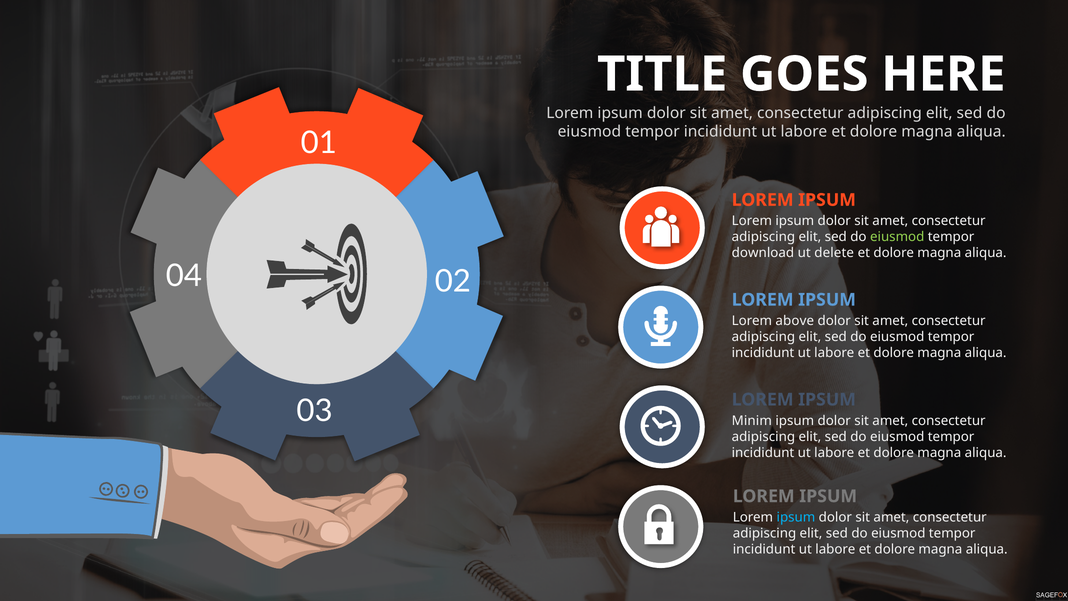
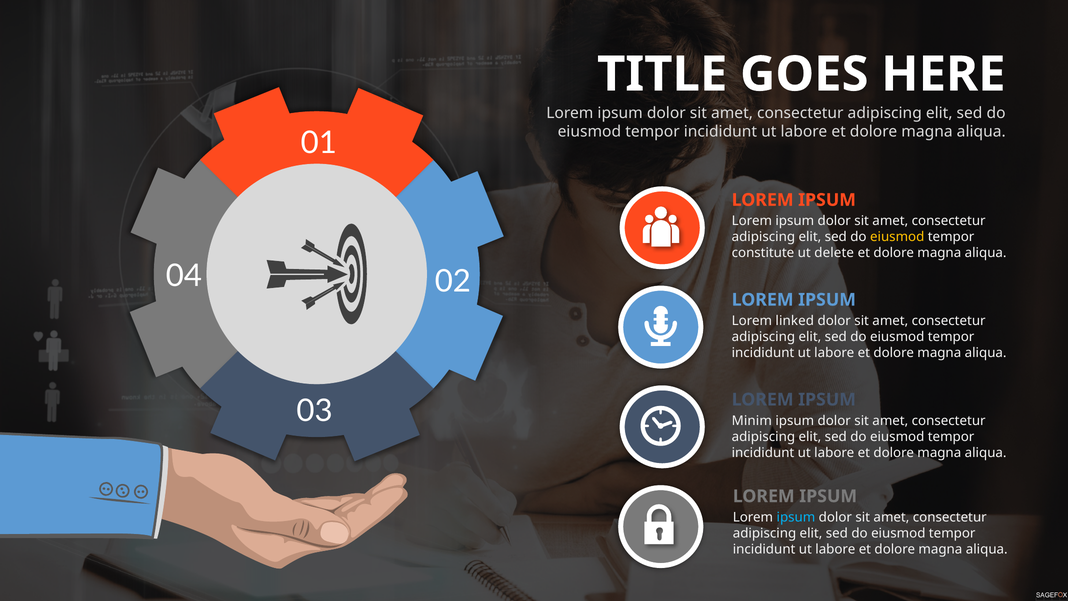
eiusmod at (897, 237) colour: light green -> yellow
download: download -> constitute
above: above -> linked
